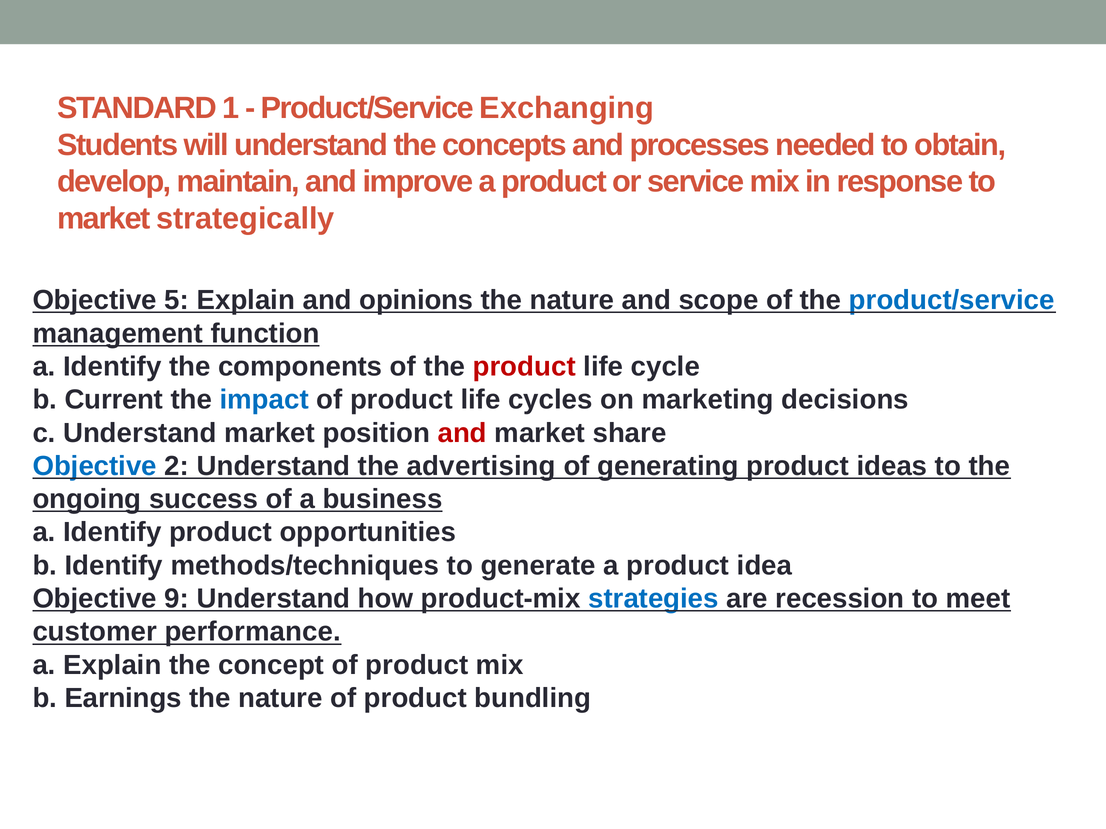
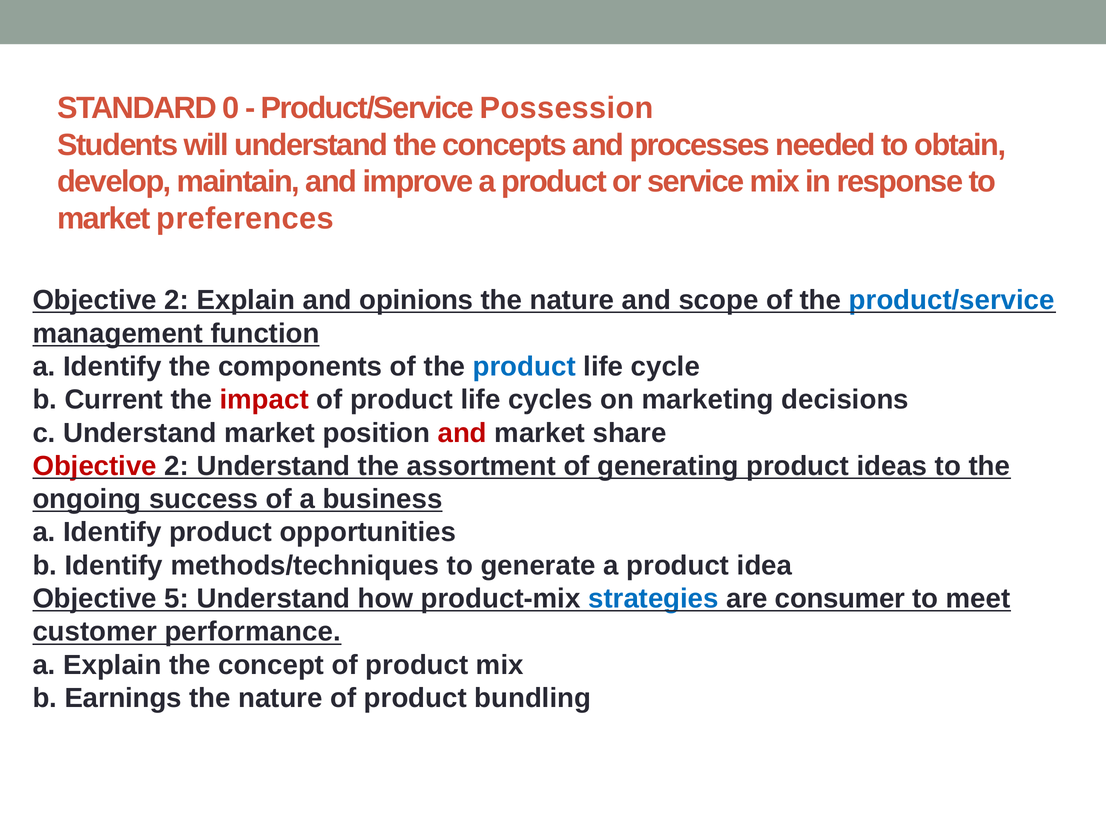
1: 1 -> 0
Exchanging: Exchanging -> Possession
strategically: strategically -> preferences
5 at (177, 300): 5 -> 2
product at (524, 367) colour: red -> blue
impact colour: blue -> red
Objective at (95, 466) colour: blue -> red
advertising: advertising -> assortment
9: 9 -> 5
recession: recession -> consumer
